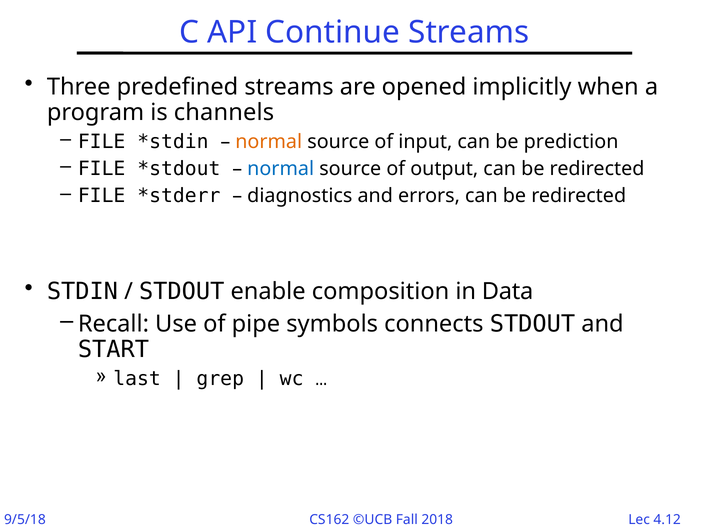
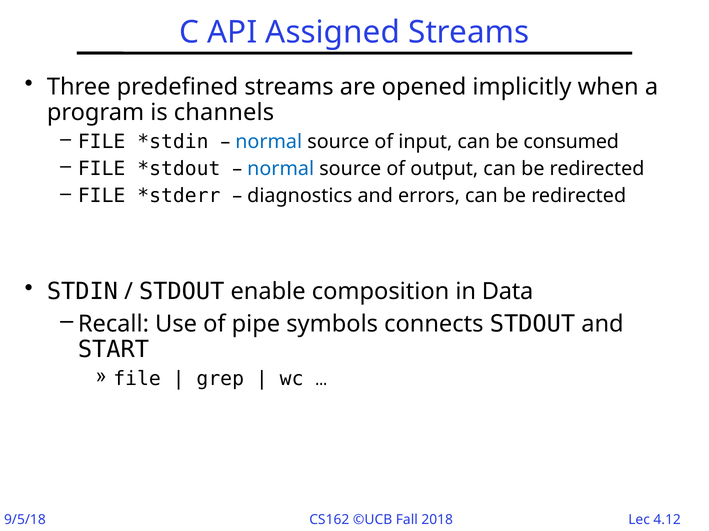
Continue: Continue -> Assigned
normal at (269, 142) colour: orange -> blue
prediction: prediction -> consumed
last at (137, 379): last -> file
